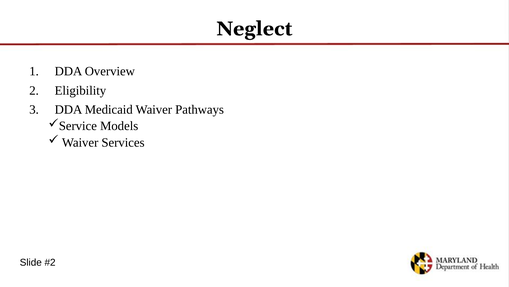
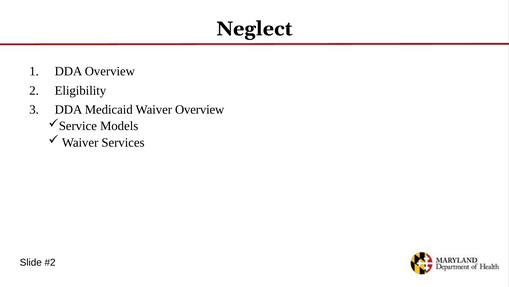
Waiver Pathways: Pathways -> Overview
